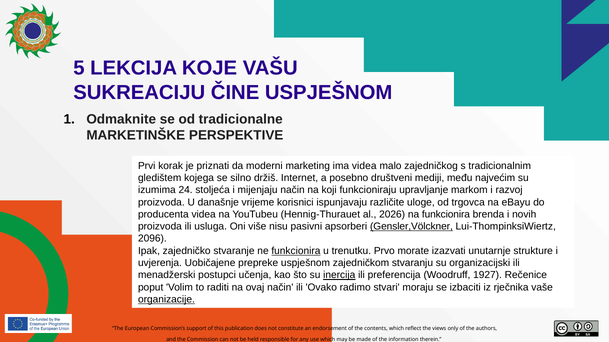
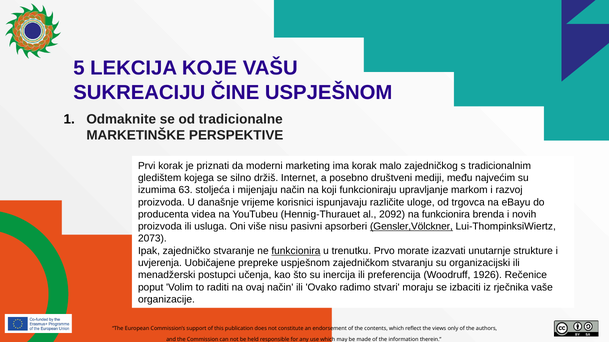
ima videa: videa -> korak
24: 24 -> 63
2026: 2026 -> 2092
2096: 2096 -> 2073
inercija underline: present -> none
1927: 1927 -> 1926
organizacije underline: present -> none
